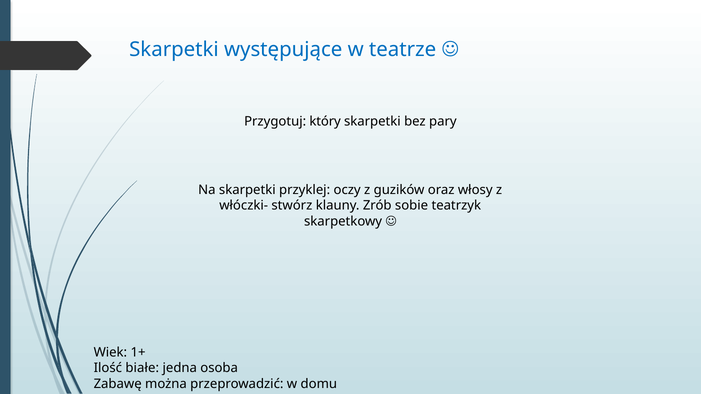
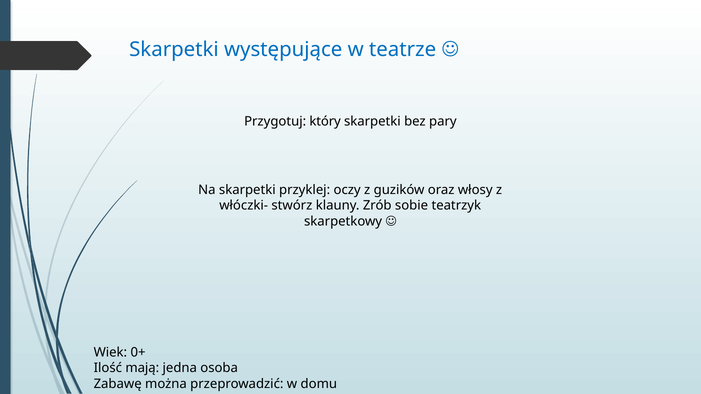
1+: 1+ -> 0+
białe: białe -> mają
